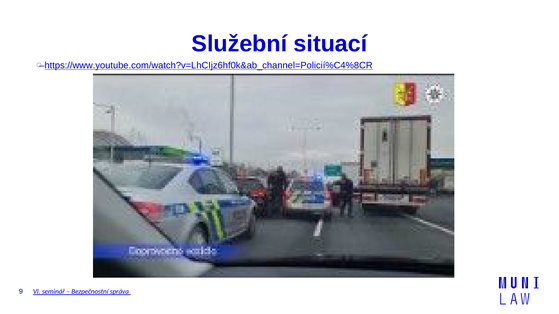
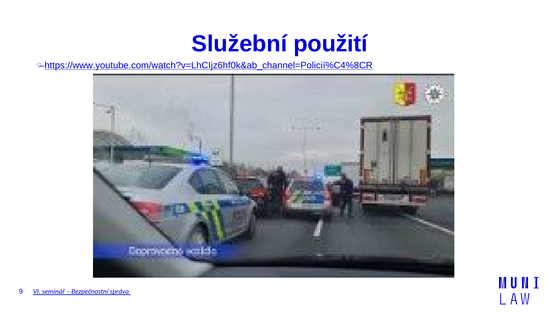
situací: situací -> použití
